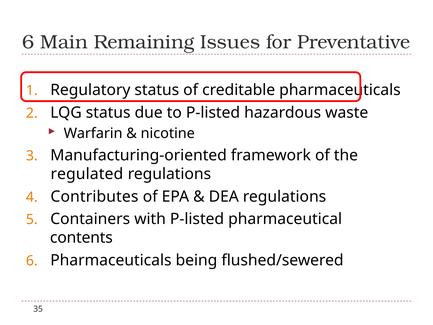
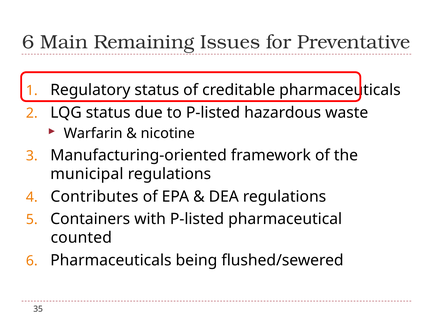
regulated: regulated -> municipal
contents: contents -> counted
